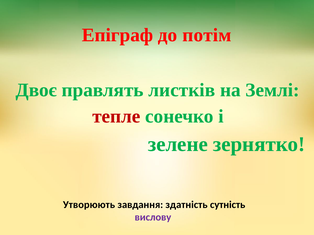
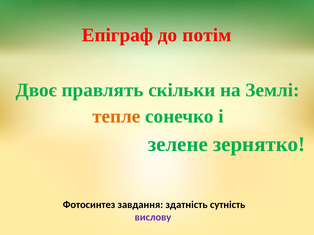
листків: листків -> скільки
тепле colour: red -> orange
Утворюють: Утворюють -> Фотосинтез
